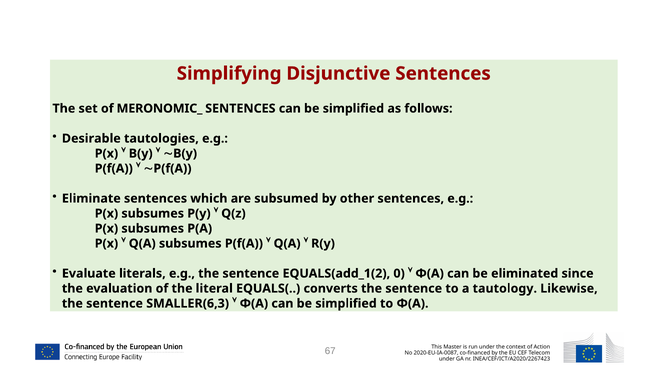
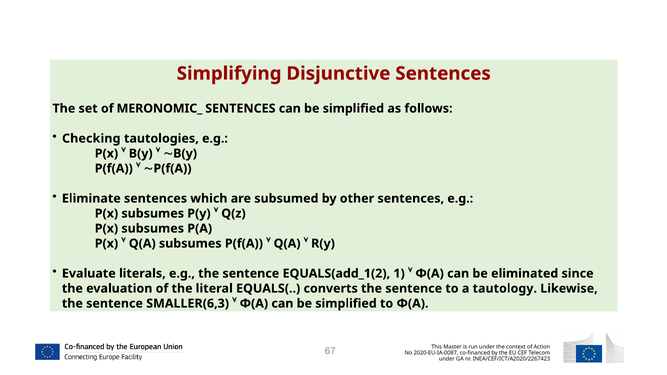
Desirable: Desirable -> Checking
0: 0 -> 1
